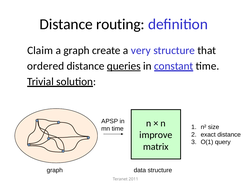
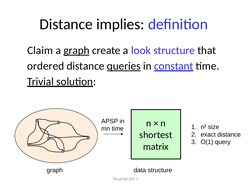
routing: routing -> implies
graph at (77, 50) underline: none -> present
very: very -> look
improve: improve -> shortest
